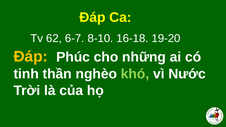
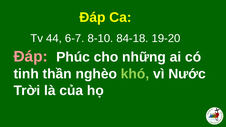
62: 62 -> 44
16-18: 16-18 -> 84-18
Ðáp colour: yellow -> pink
